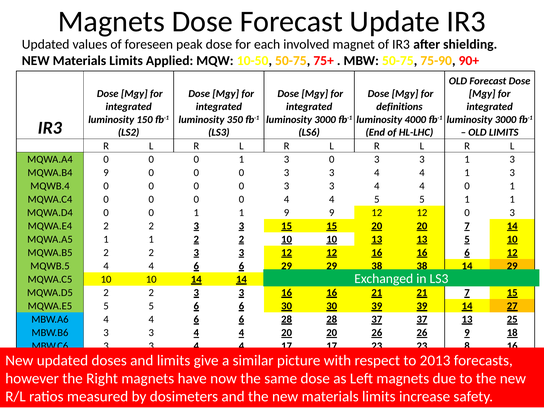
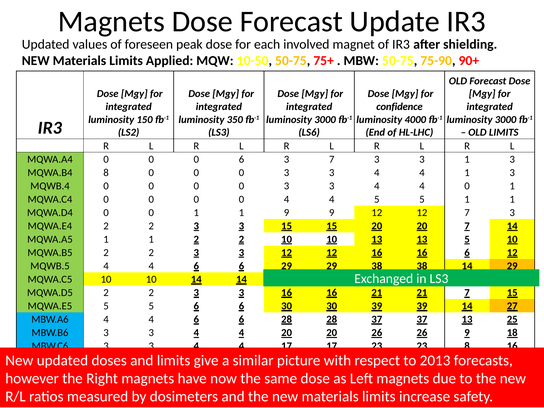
definitions: definitions -> confidence
0 0 0 1: 1 -> 6
3 0: 0 -> 7
MQWA.B4 9: 9 -> 8
12 0: 0 -> 7
